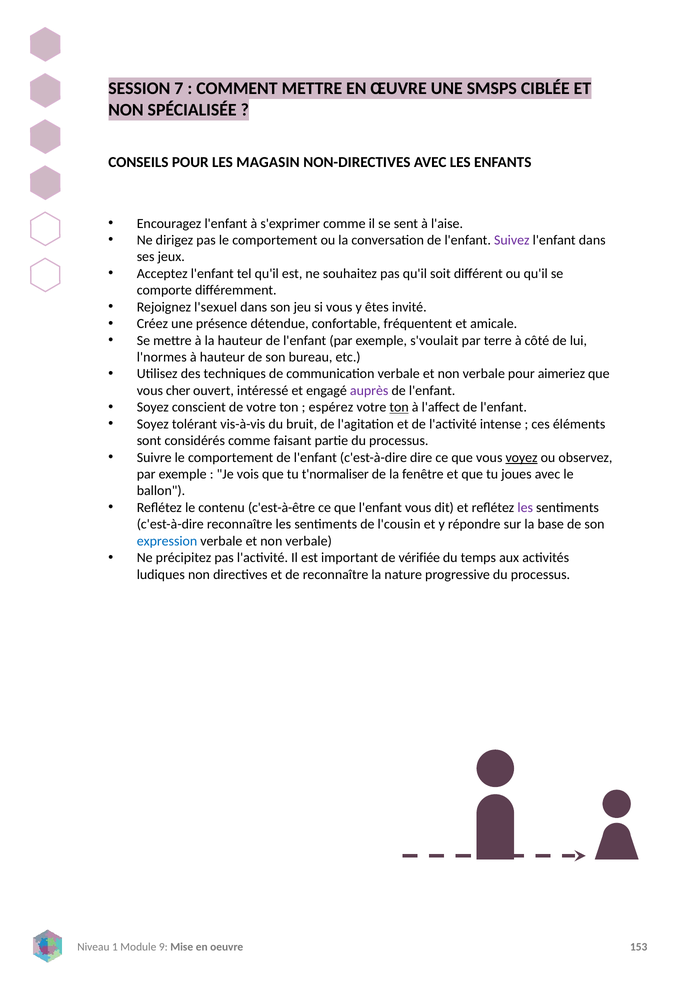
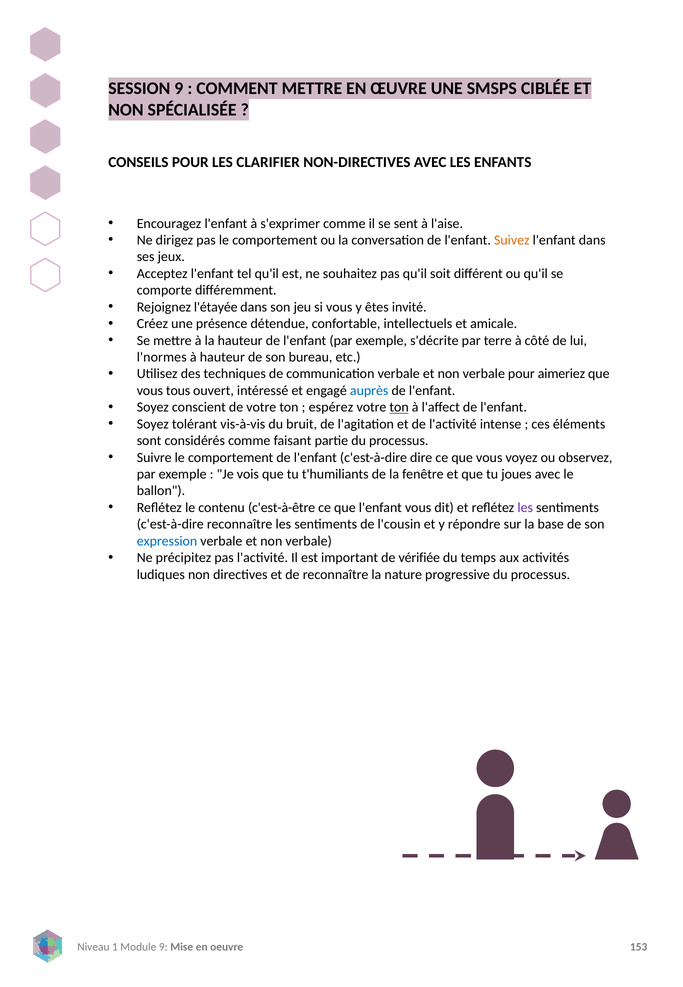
SESSION 7: 7 -> 9
MAGASIN: MAGASIN -> CLARIFIER
Suivez colour: purple -> orange
l'sexuel: l'sexuel -> l'étayée
fréquentent: fréquentent -> intellectuels
s'voulait: s'voulait -> s'décrite
cher: cher -> tous
auprès colour: purple -> blue
voyez underline: present -> none
t'normaliser: t'normaliser -> t'humiliants
